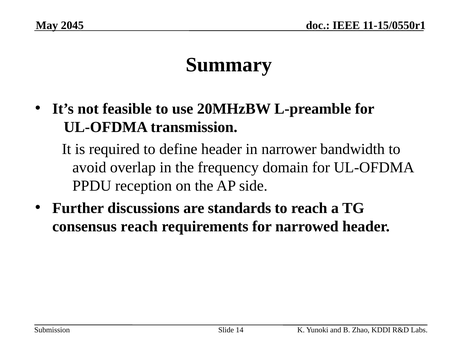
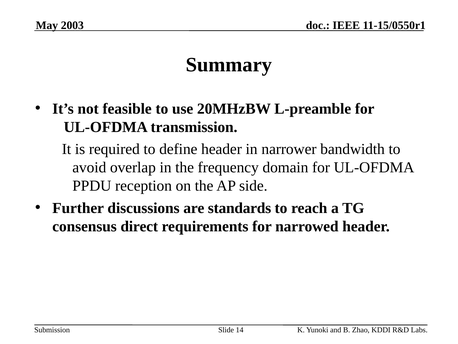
2045: 2045 -> 2003
consensus reach: reach -> direct
